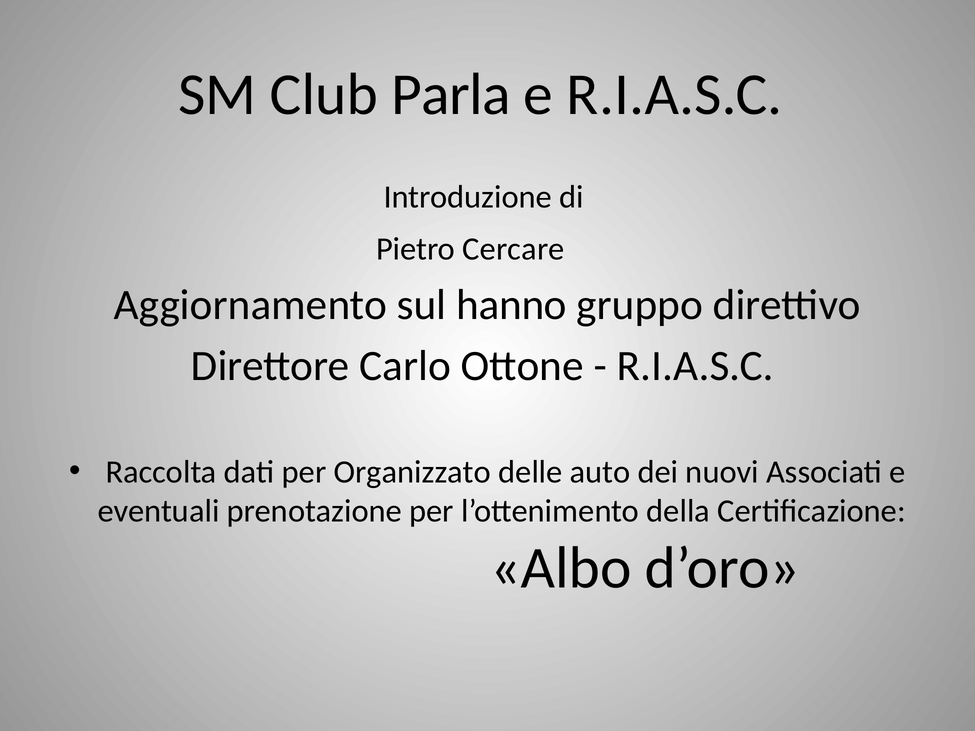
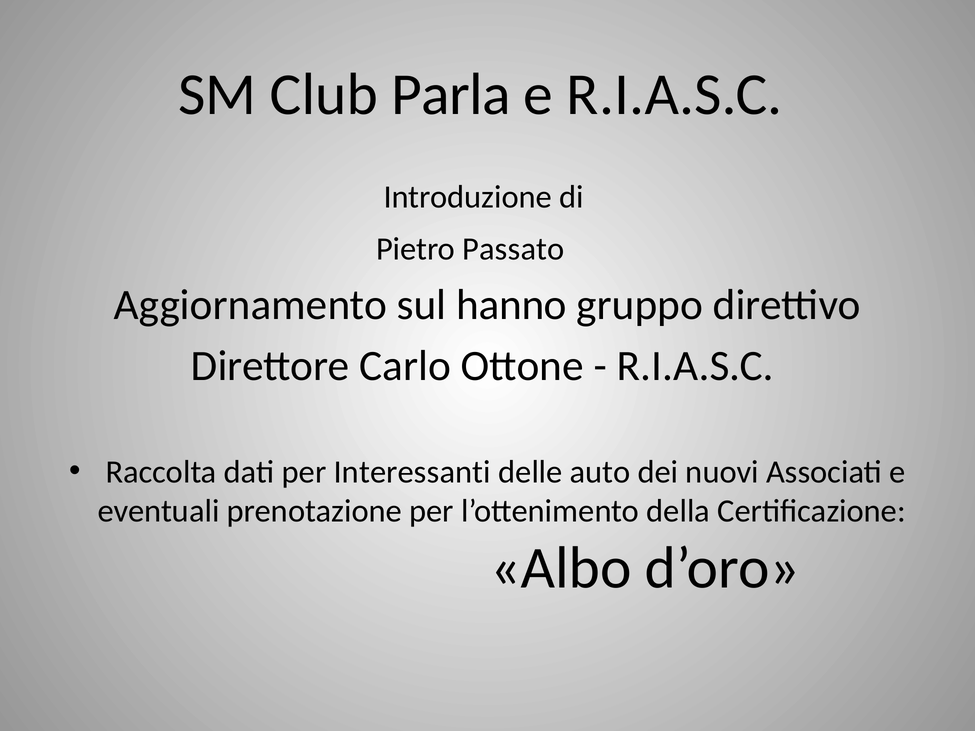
Cercare: Cercare -> Passato
Organizzato: Organizzato -> Interessanti
